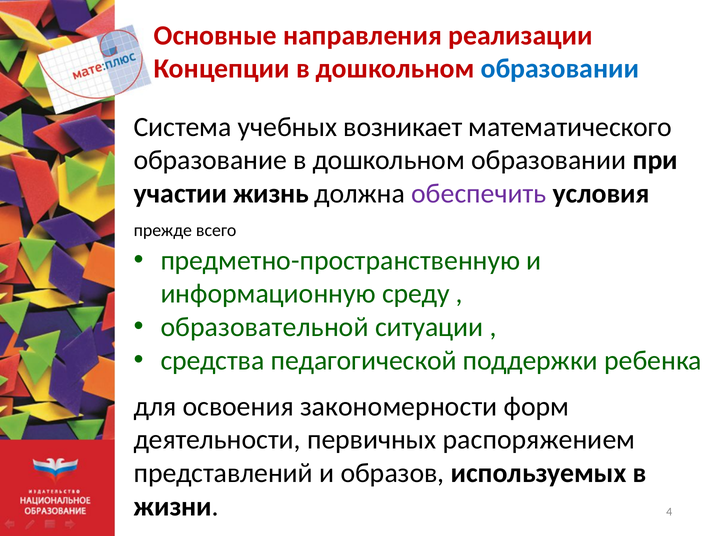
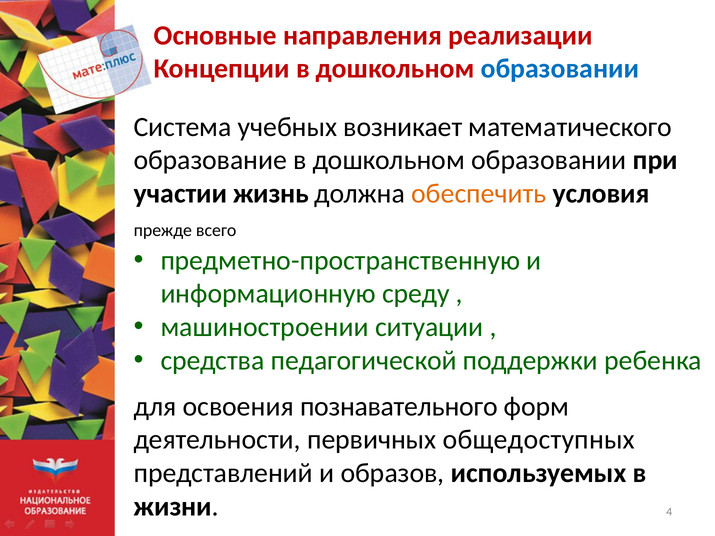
обеспечить colour: purple -> orange
образовательной: образовательной -> машиностроении
закономерности: закономерности -> познавательного
распоряжением: распоряжением -> общедоступных
